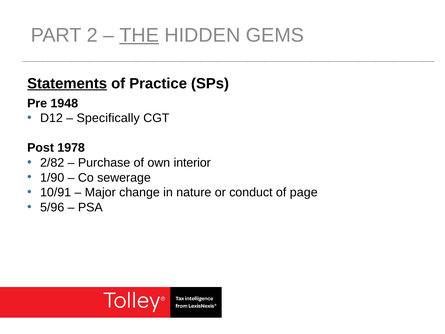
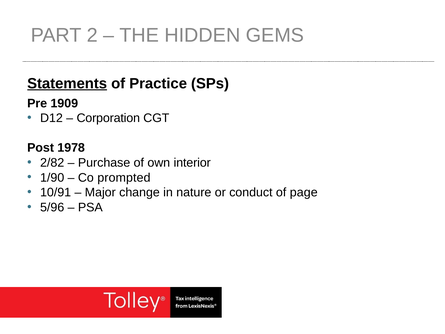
THE underline: present -> none
1948: 1948 -> 1909
Specifically: Specifically -> Corporation
sewerage: sewerage -> prompted
